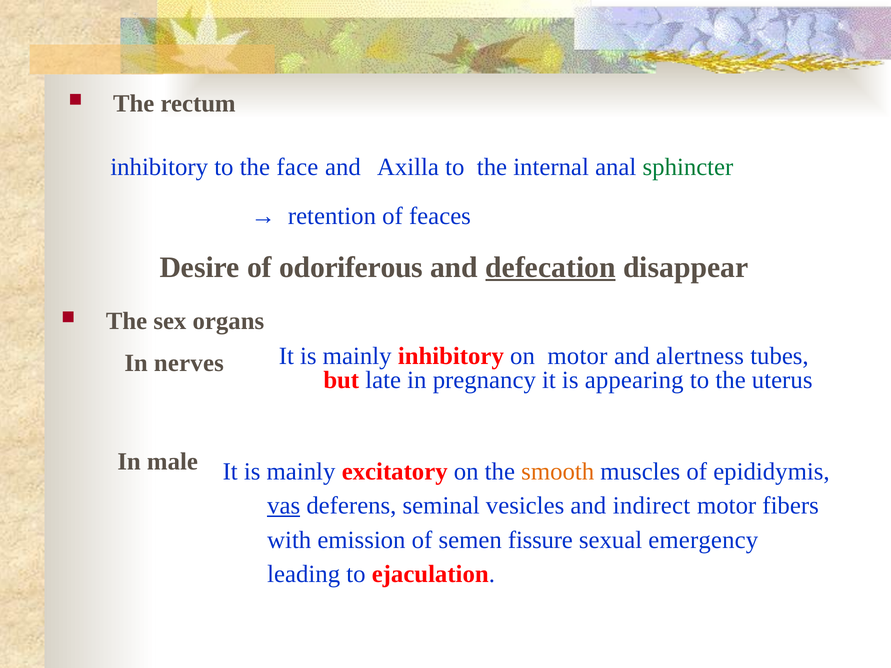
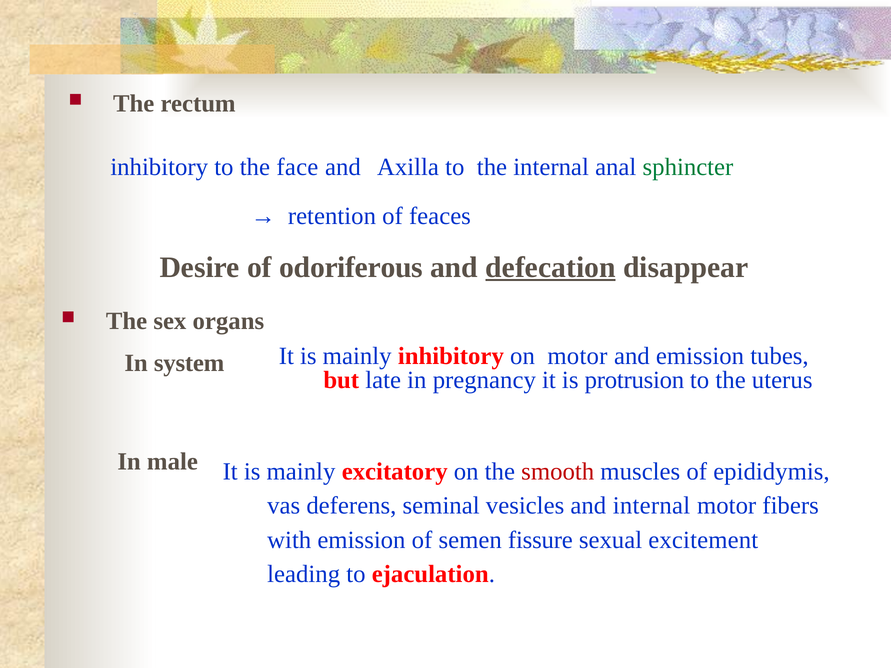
nerves: nerves -> system
and alertness: alertness -> emission
appearing: appearing -> protrusion
smooth colour: orange -> red
vas underline: present -> none
and indirect: indirect -> internal
emergency: emergency -> excitement
